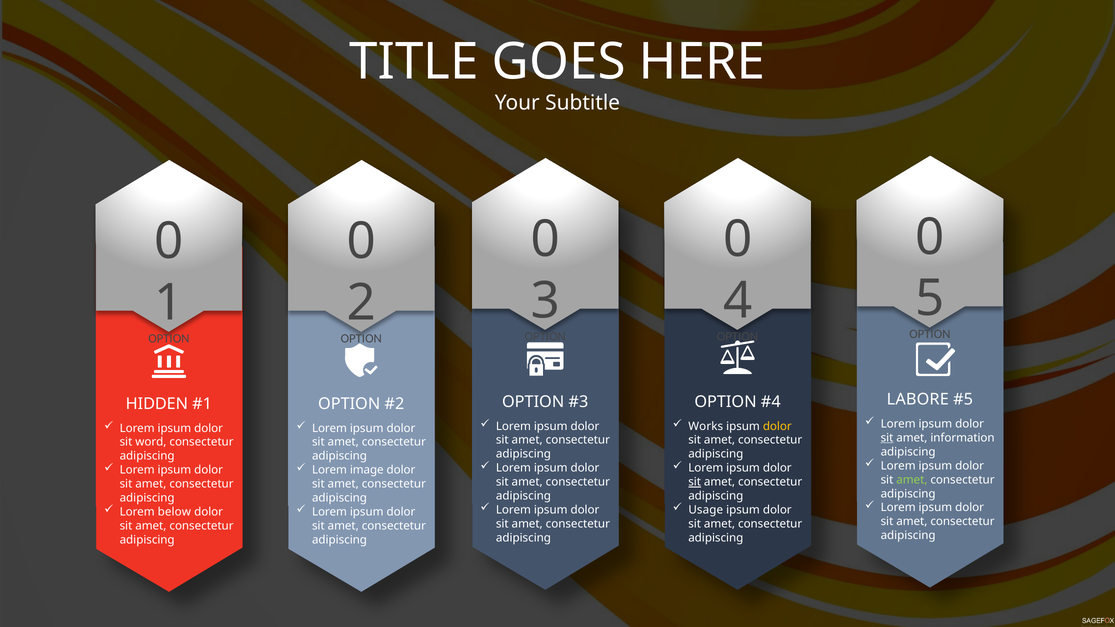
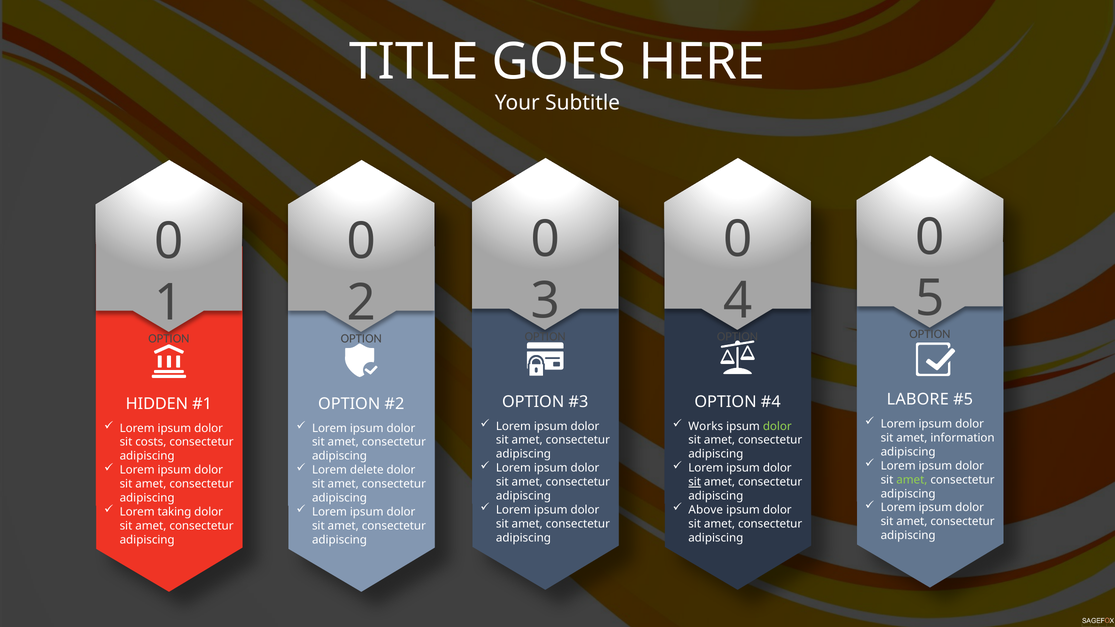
dolor at (777, 426) colour: yellow -> light green
sit at (887, 438) underline: present -> none
word: word -> costs
image: image -> delete
Usage: Usage -> Above
below: below -> taking
